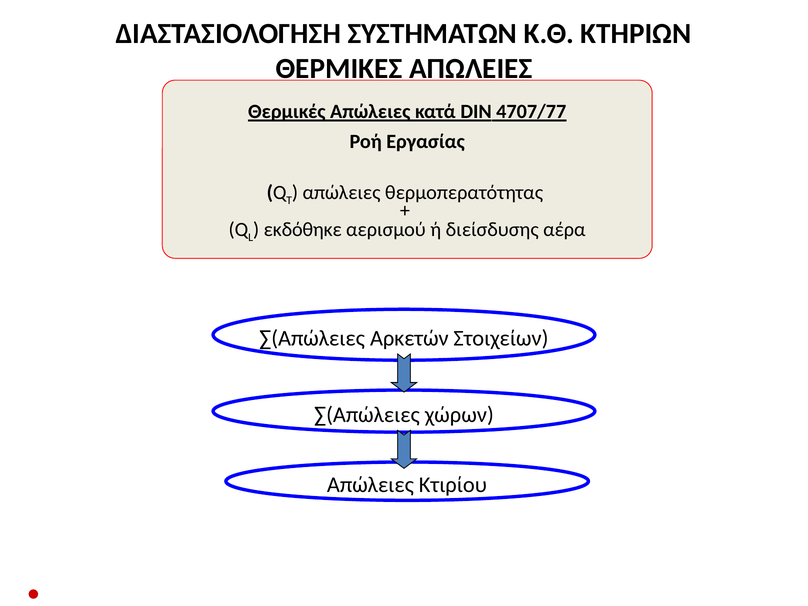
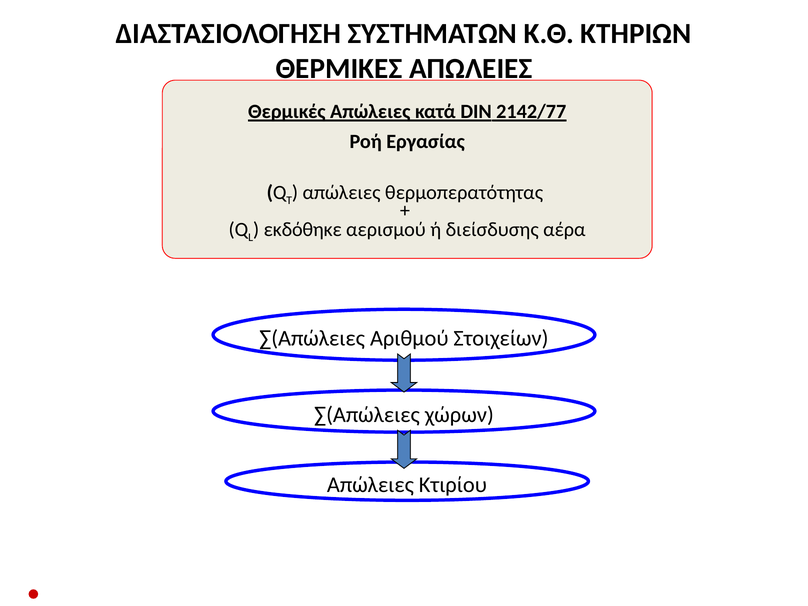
4707/77: 4707/77 -> 2142/77
Αρκετών: Αρκετών -> Αριθμού
